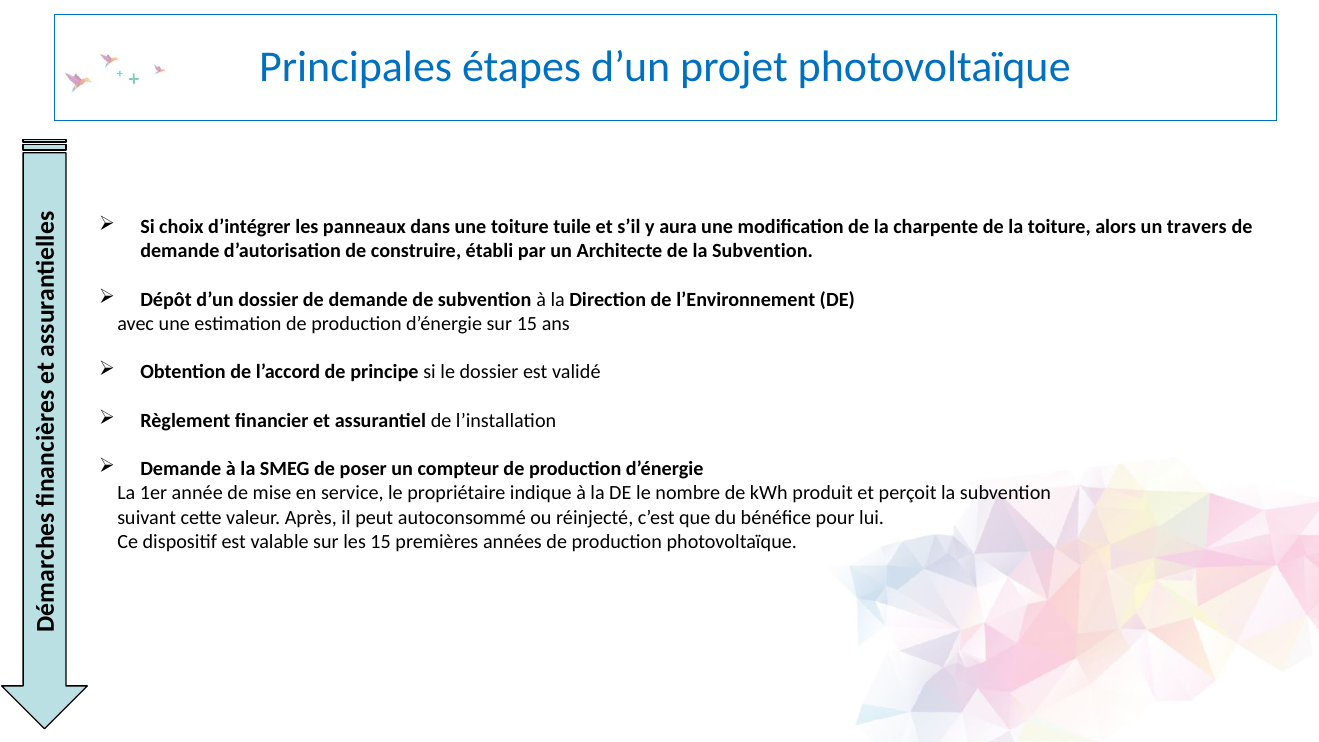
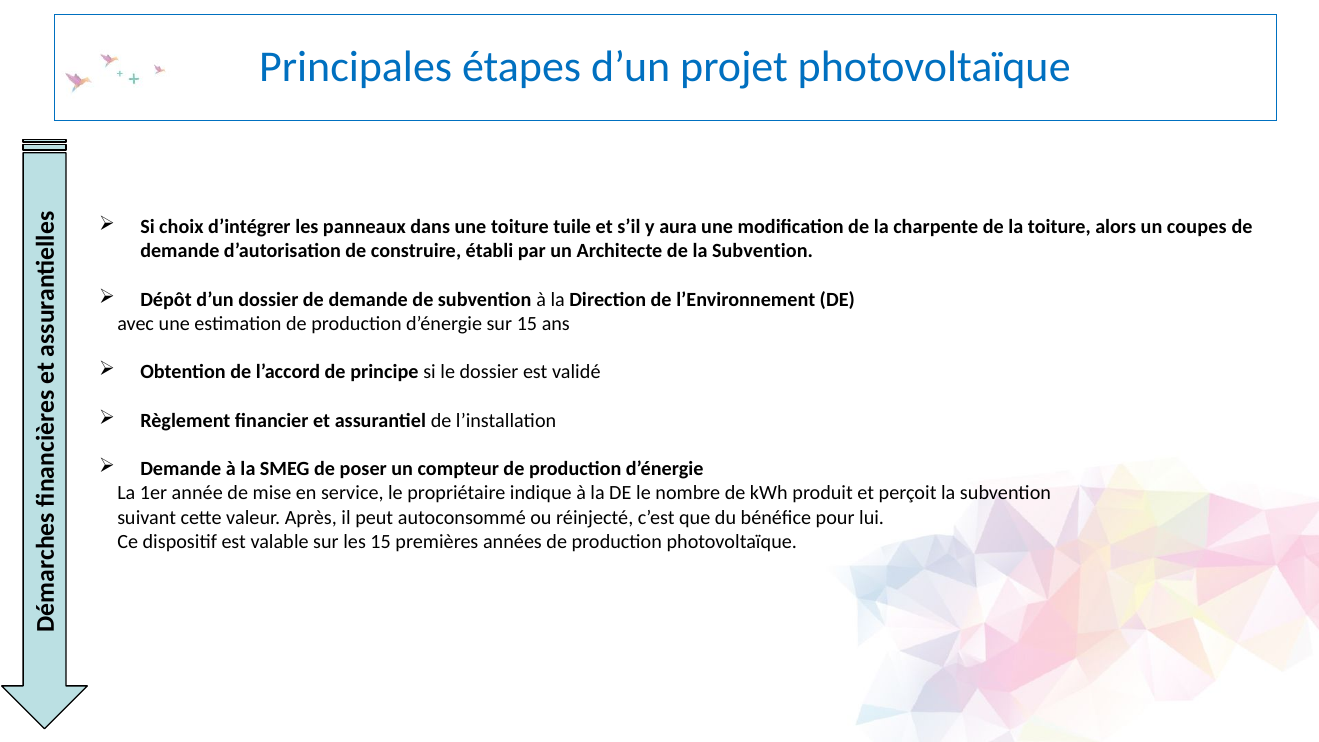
travers: travers -> coupes
